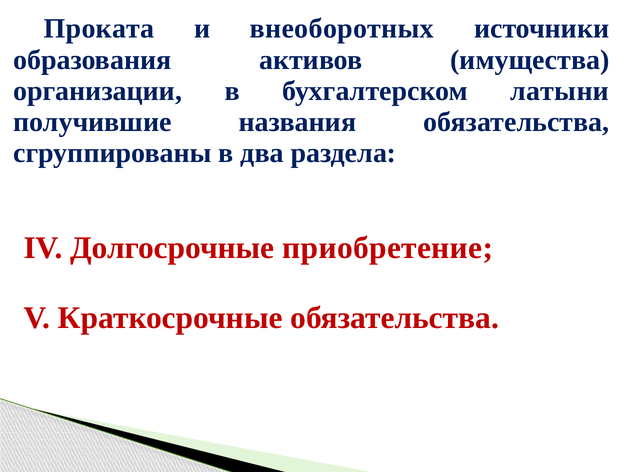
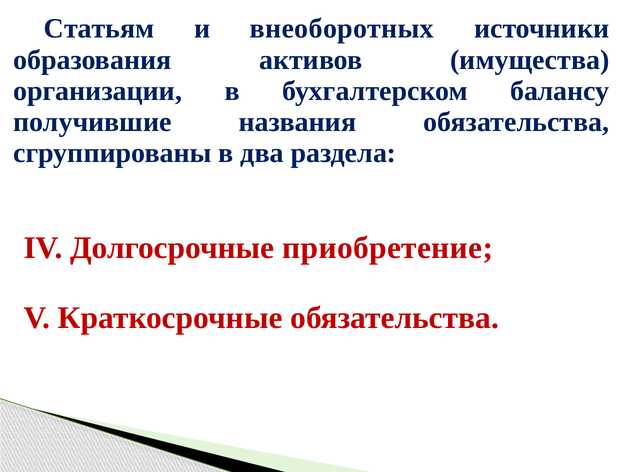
Проката: Проката -> Статьям
латыни: латыни -> балансу
